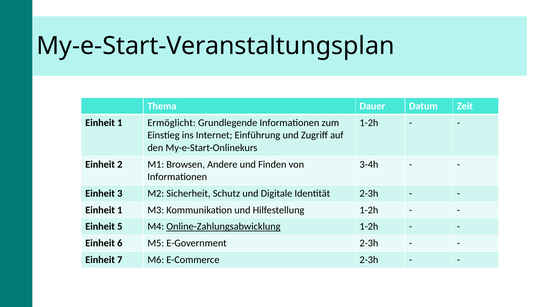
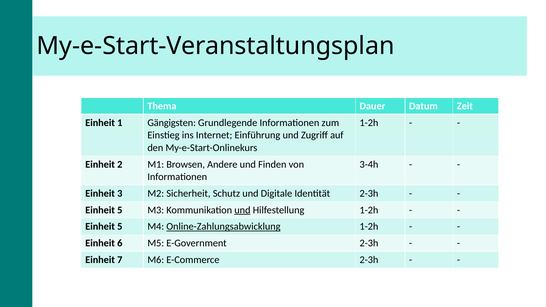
Ermöglicht: Ermöglicht -> Gängigsten
1 at (120, 210): 1 -> 5
und at (242, 210) underline: none -> present
